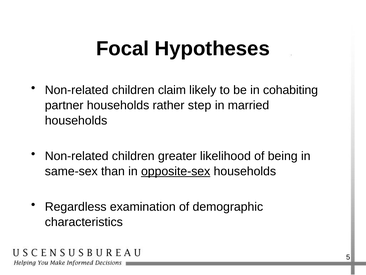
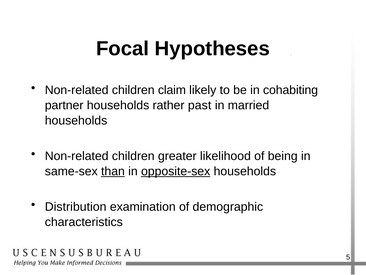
step: step -> past
than underline: none -> present
Regardless: Regardless -> Distribution
